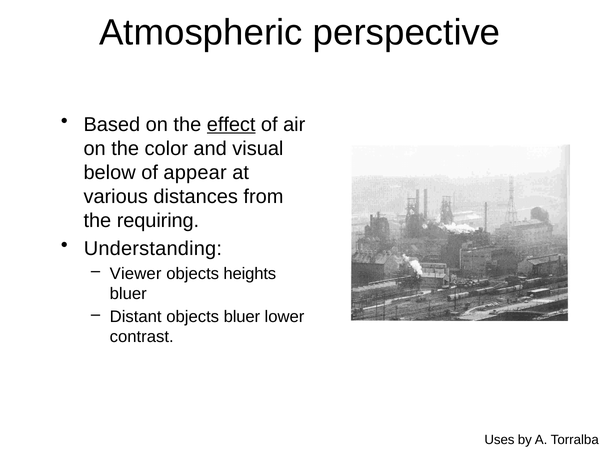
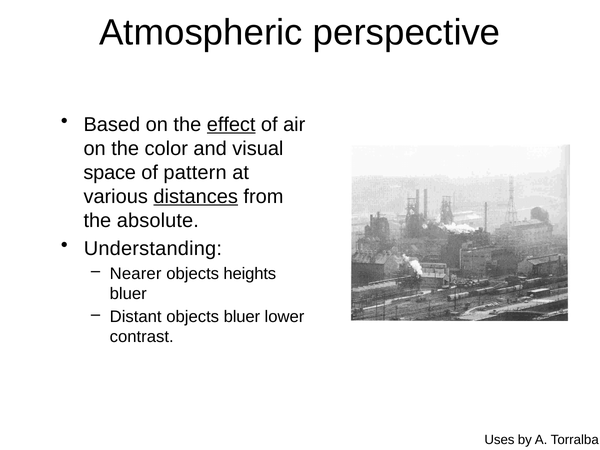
below: below -> space
appear: appear -> pattern
distances underline: none -> present
requiring: requiring -> absolute
Viewer: Viewer -> Nearer
